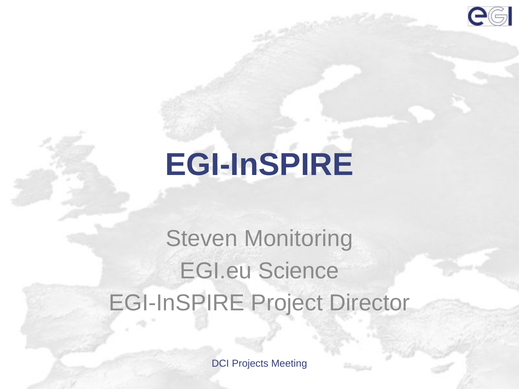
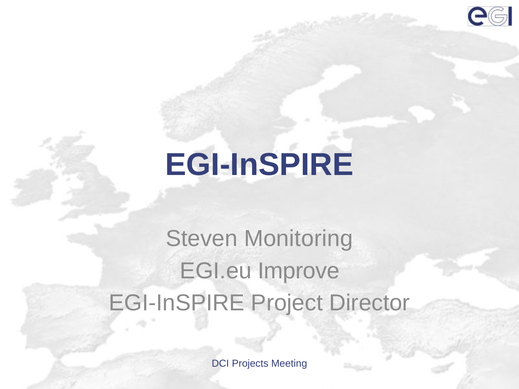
Science: Science -> Improve
